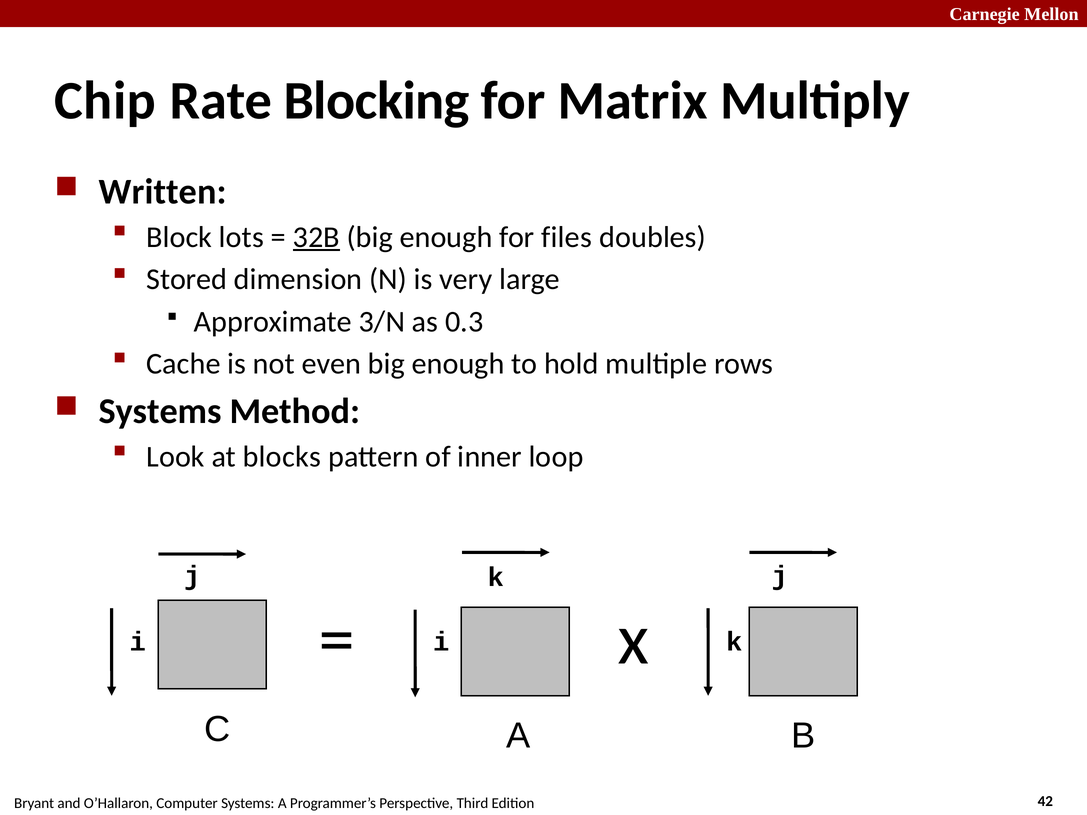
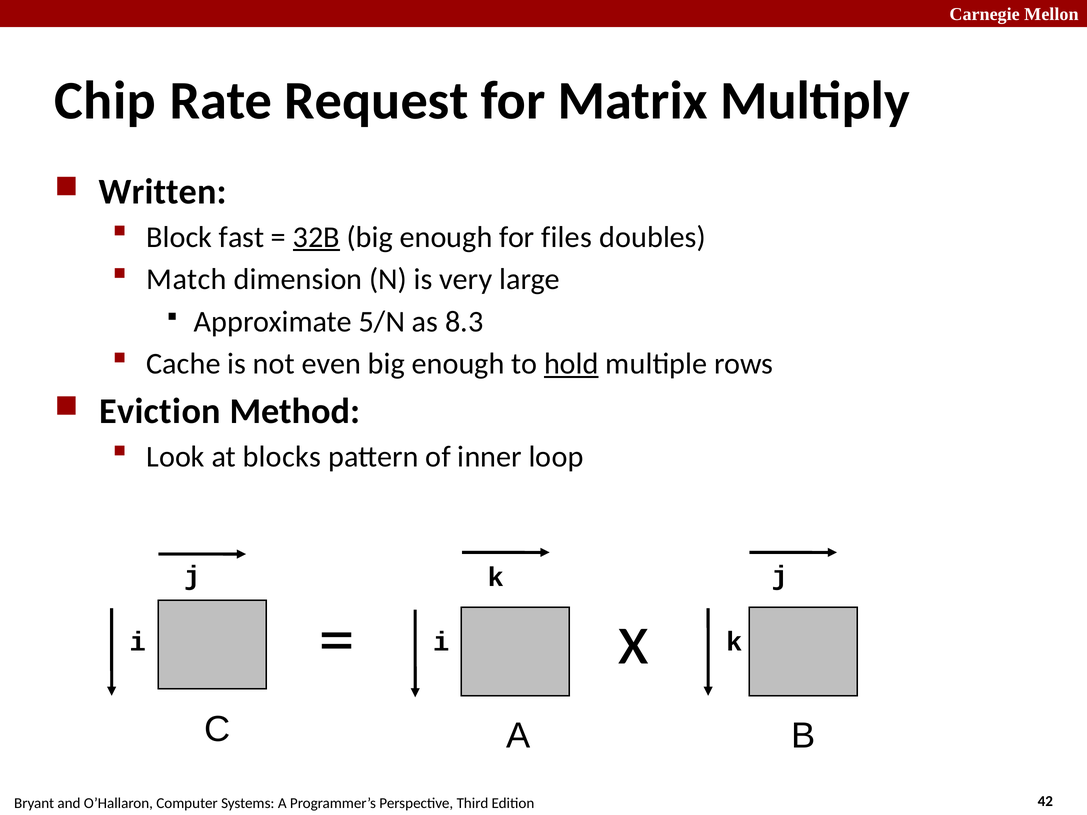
Blocking: Blocking -> Request
lots: lots -> fast
Stored: Stored -> Match
3/N: 3/N -> 5/N
0.3: 0.3 -> 8.3
hold underline: none -> present
Systems at (160, 411): Systems -> Eviction
